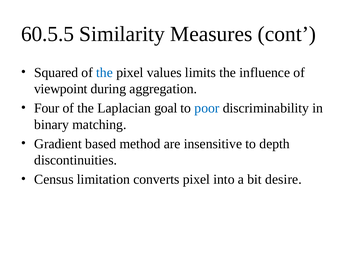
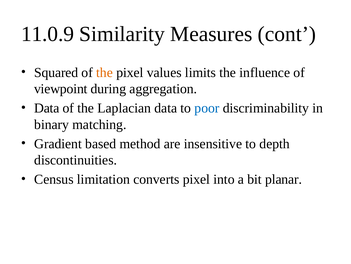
60.5.5: 60.5.5 -> 11.0.9
the at (105, 72) colour: blue -> orange
Four at (47, 108): Four -> Data
Laplacian goal: goal -> data
desire: desire -> planar
